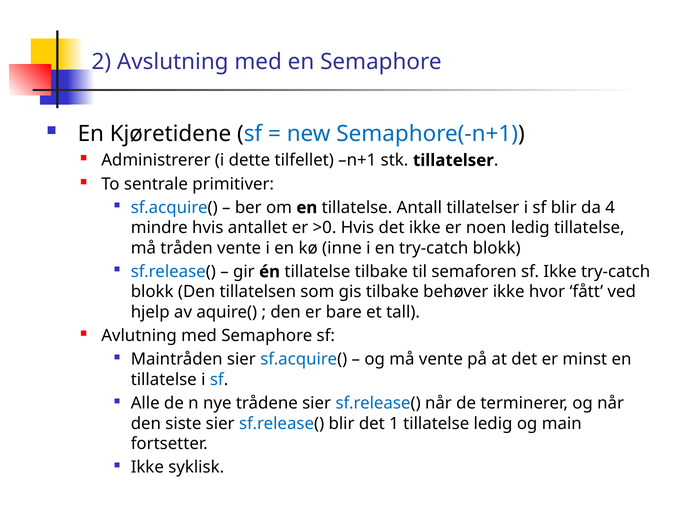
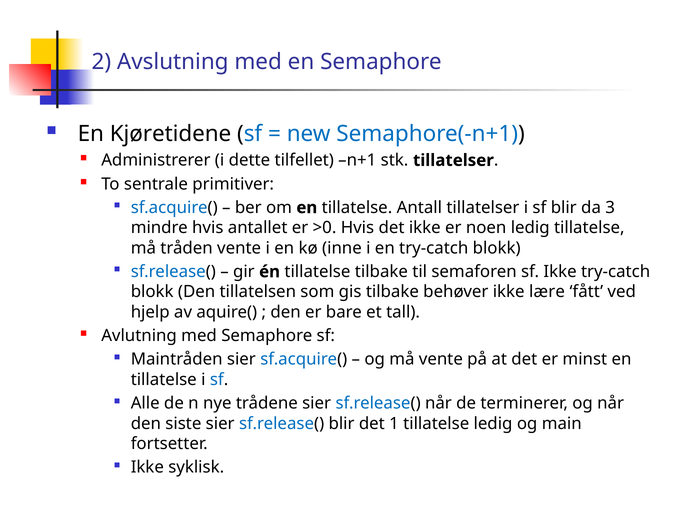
4: 4 -> 3
hvor: hvor -> lære
